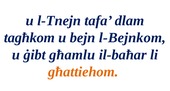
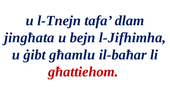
tagħkom: tagħkom -> jingħata
l-Bejnkom: l-Bejnkom -> l-Jifhimha
għattiehom colour: orange -> red
